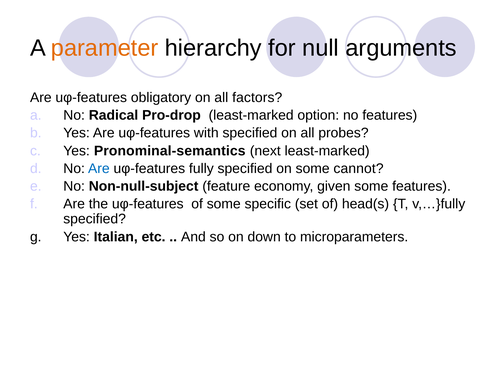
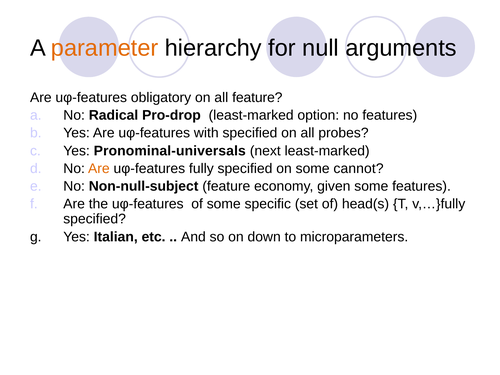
all factors: factors -> feature
Pronominal-semantics: Pronominal-semantics -> Pronominal-universals
Are at (99, 169) colour: blue -> orange
